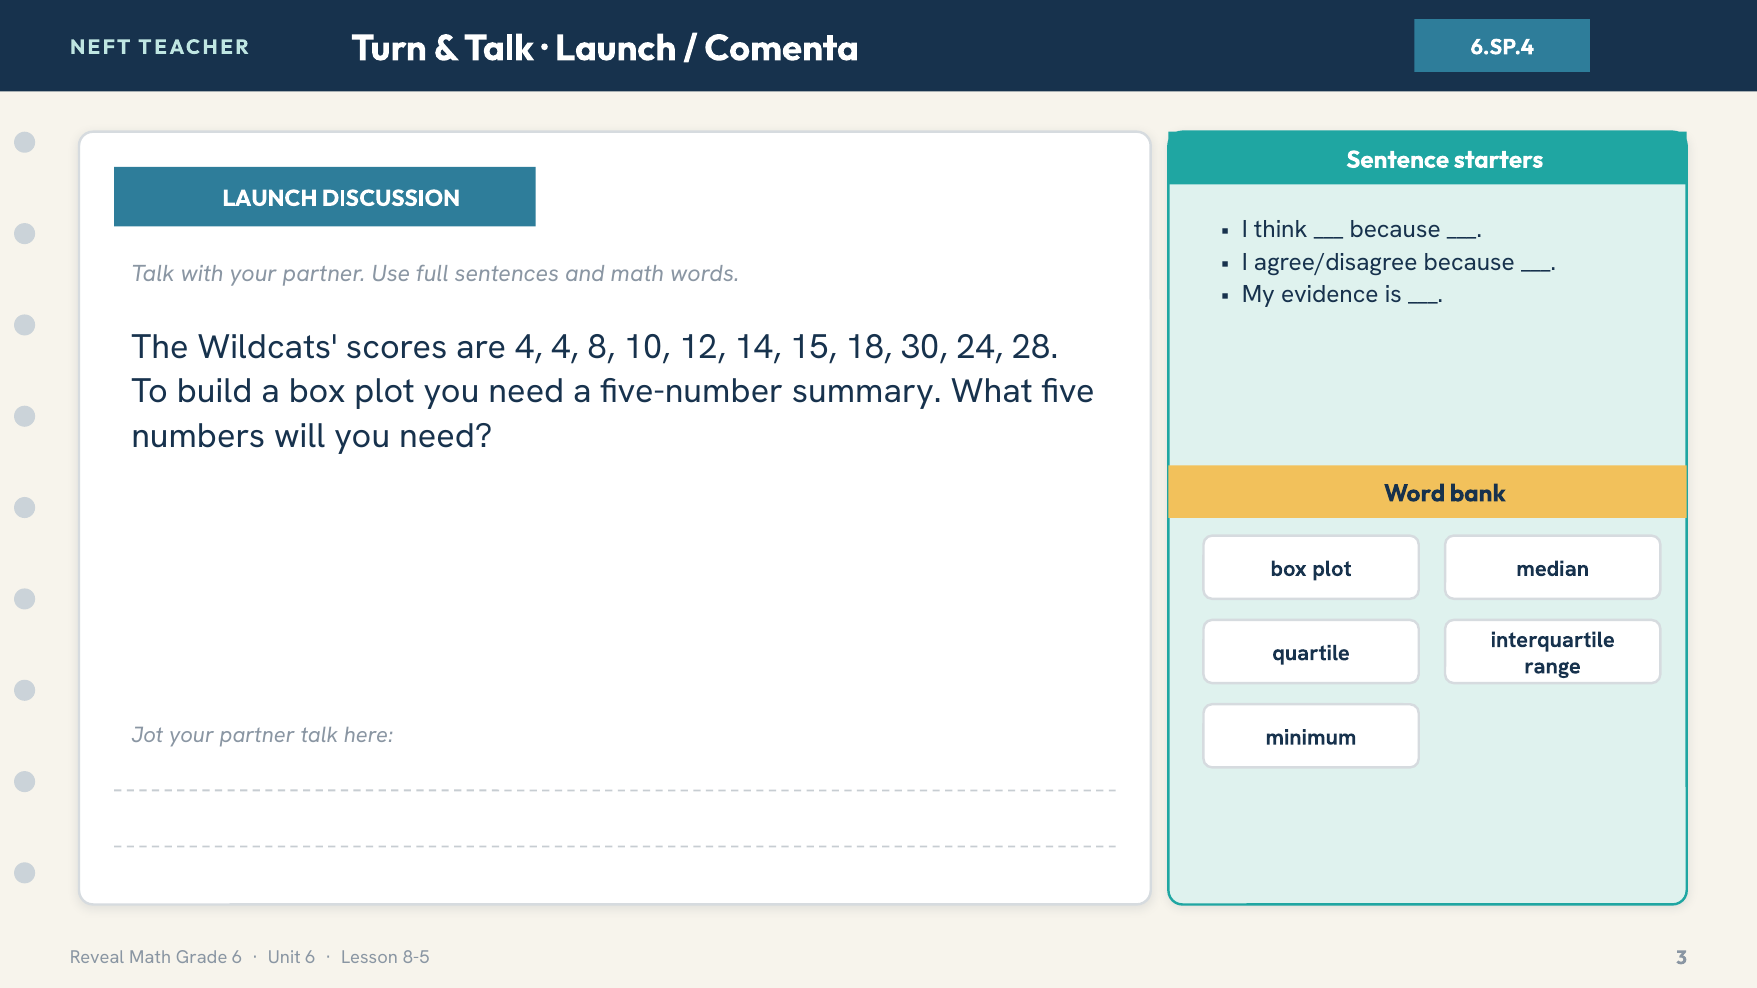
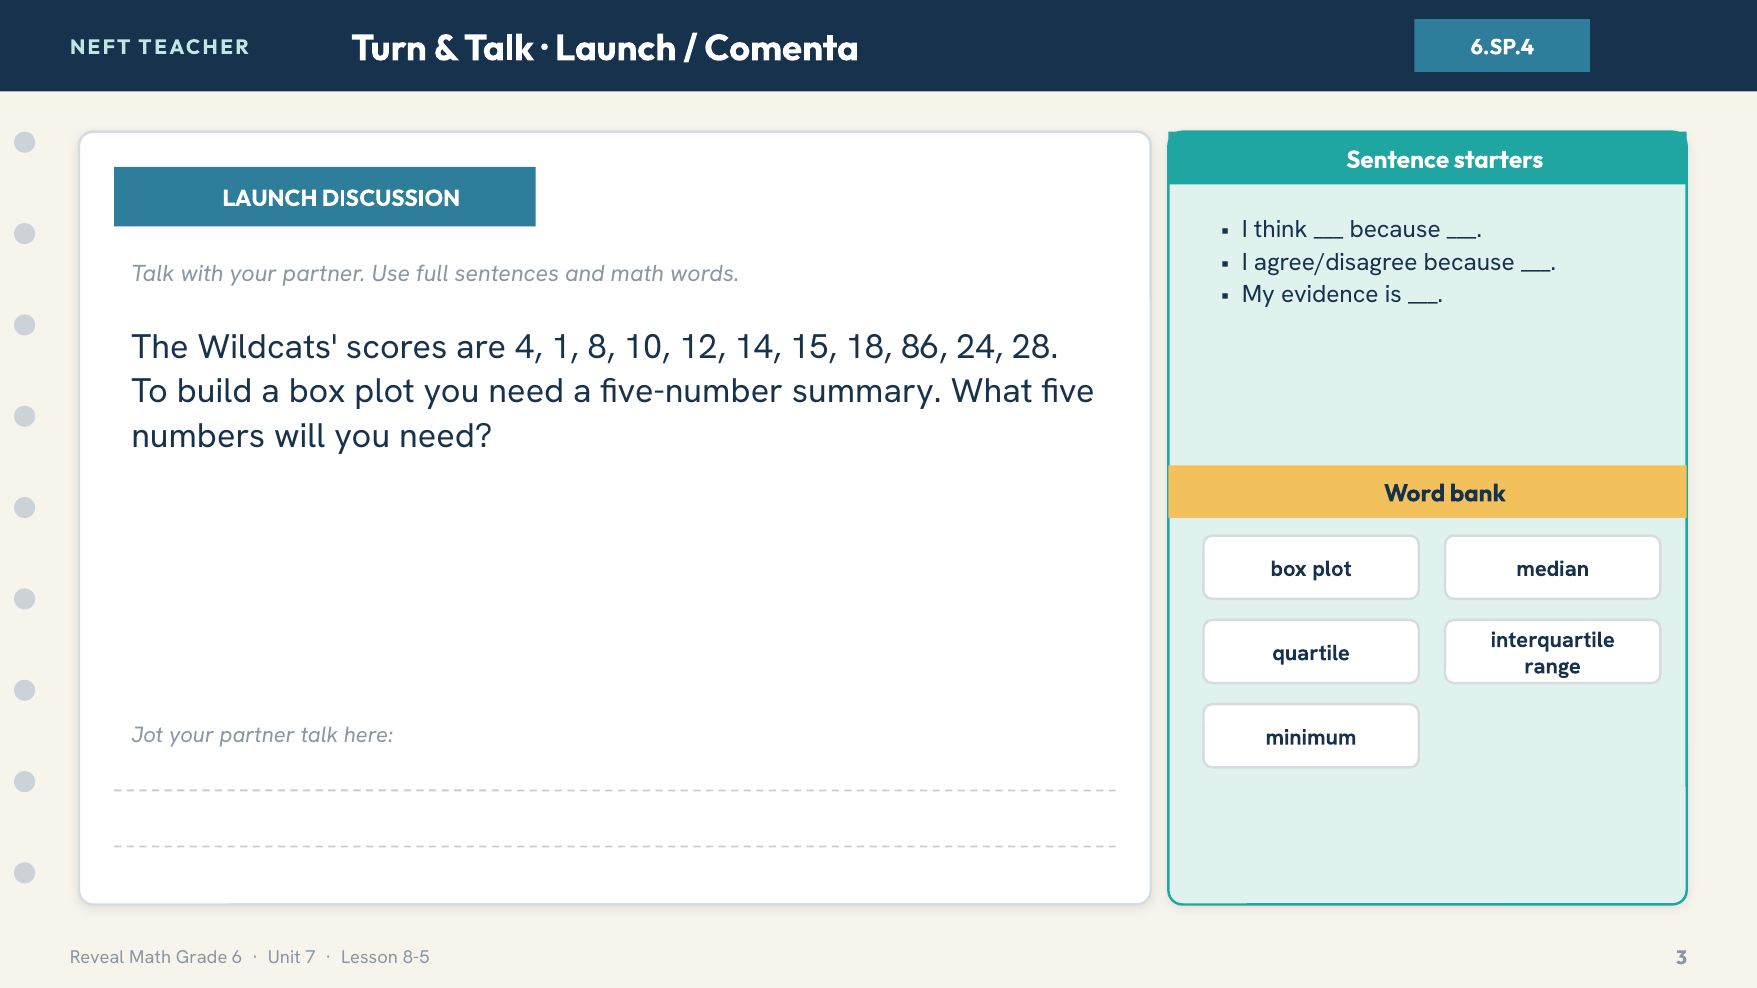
4 4: 4 -> 1
30: 30 -> 86
Unit 6: 6 -> 7
